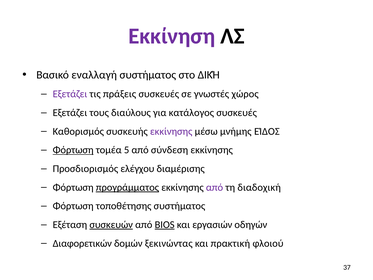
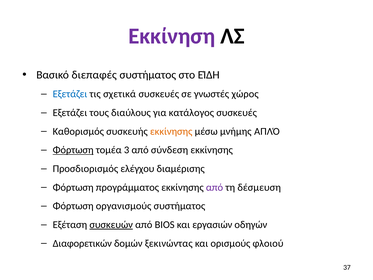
εναλλαγή: εναλλαγή -> διεπαφές
ΔΙΚΉ: ΔΙΚΉ -> ΕΊΔΗ
Εξετάζει at (70, 94) colour: purple -> blue
πράξεις: πράξεις -> σχετικά
εκκίνησης at (171, 131) colour: purple -> orange
ΕΊΔΟΣ: ΕΊΔΟΣ -> ΑΠΛΌ
5: 5 -> 3
προγράμματος underline: present -> none
διαδοχική: διαδοχική -> δέσμευση
τοποθέτησης: τοποθέτησης -> οργανισμούς
BIOS underline: present -> none
πρακτική: πρακτική -> ορισμούς
